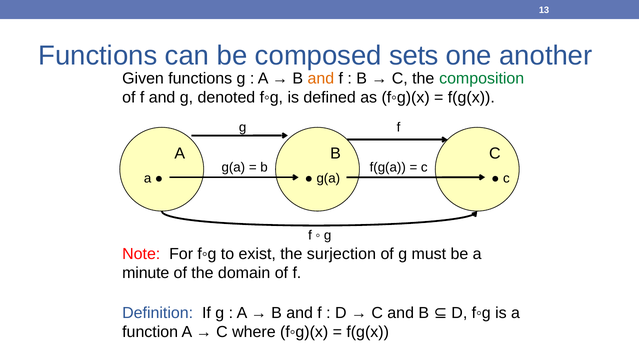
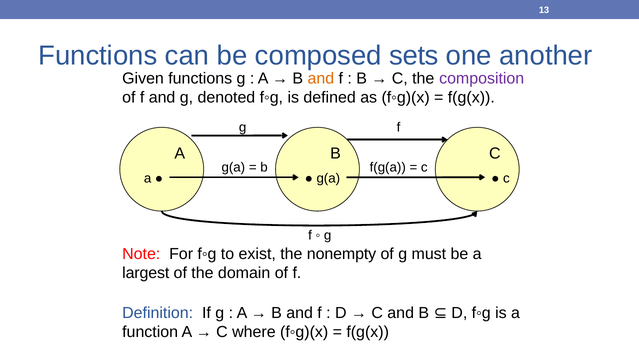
composition colour: green -> purple
surjection: surjection -> nonempty
minute: minute -> largest
